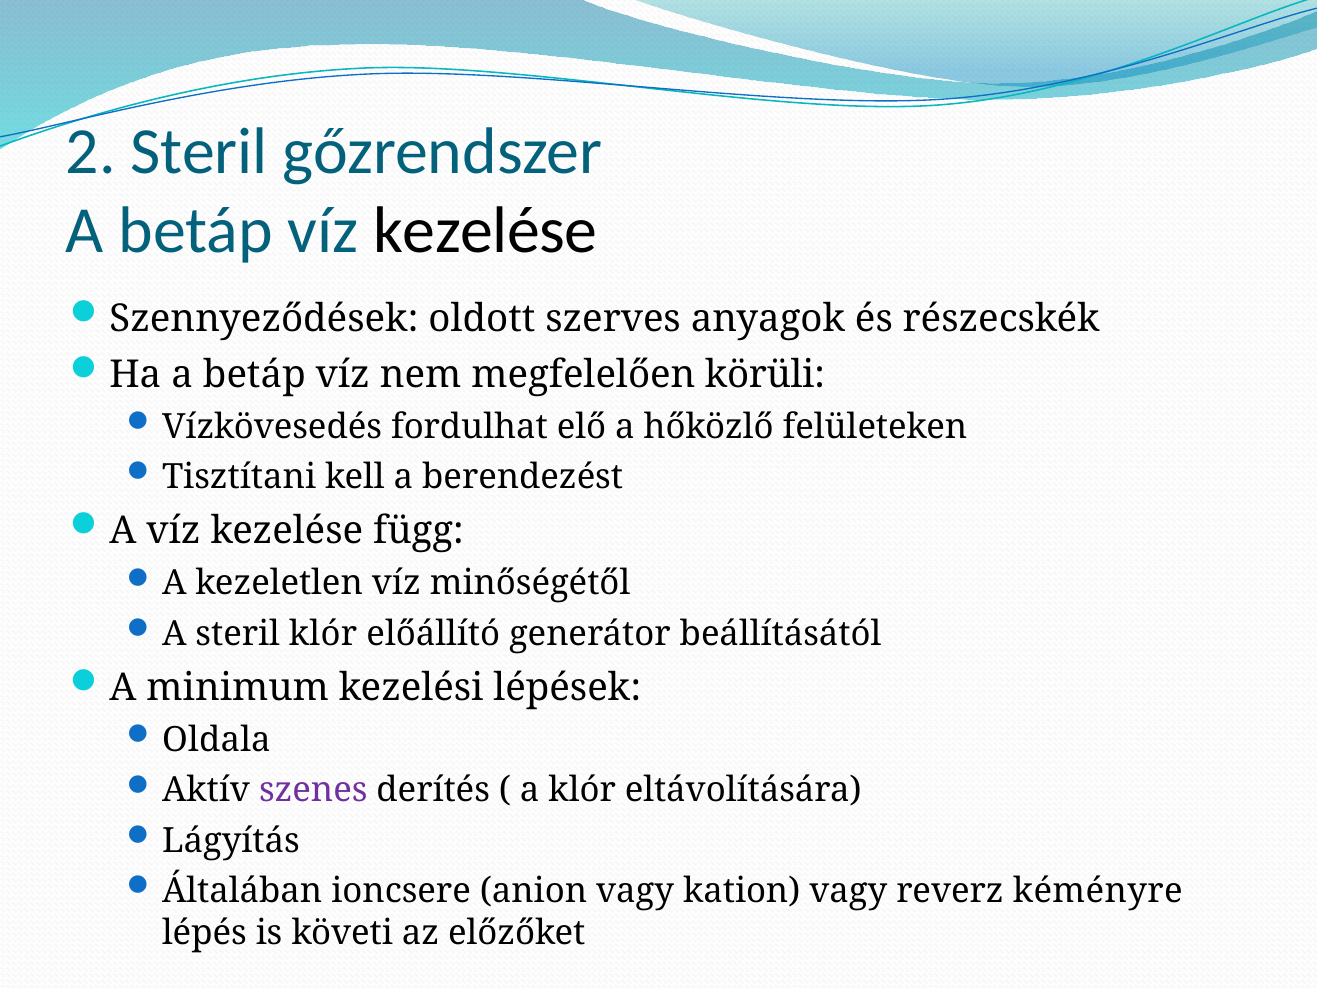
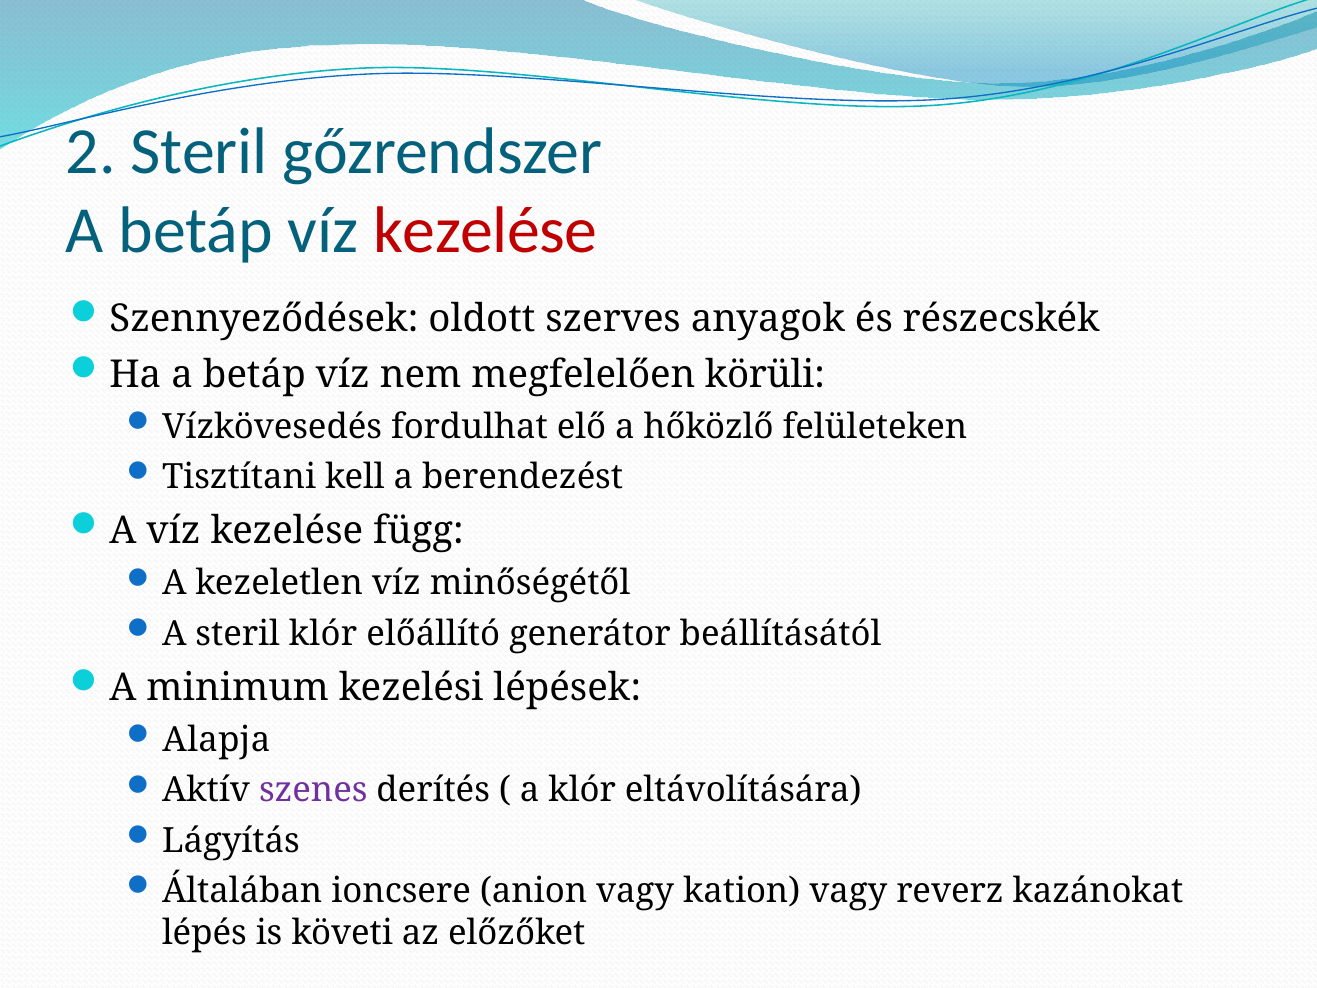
kezelése at (486, 231) colour: black -> red
Oldala: Oldala -> Alapja
kéményre: kéményre -> kazánokat
